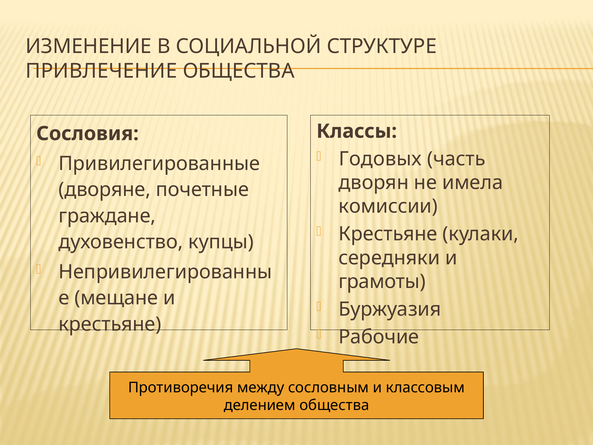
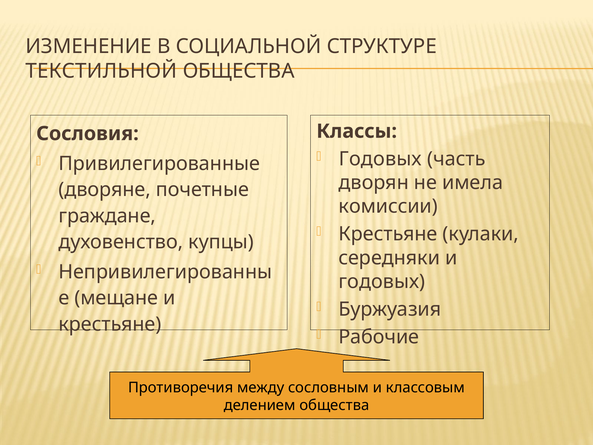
ПРИВЛЕЧЕНИЕ: ПРИВЛЕЧЕНИЕ -> ТЕКСТИЛЬНОЙ
грамоты at (382, 281): грамоты -> годовых
